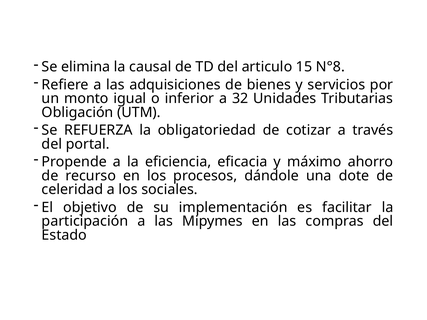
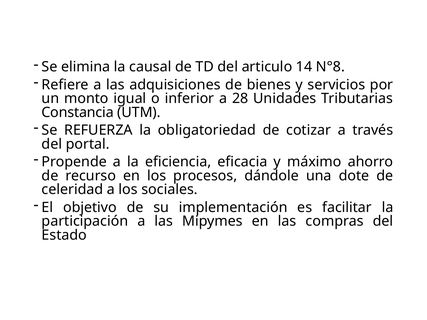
15: 15 -> 14
32: 32 -> 28
Obligación: Obligación -> Constancia
